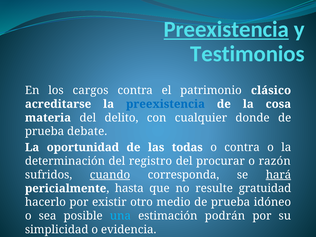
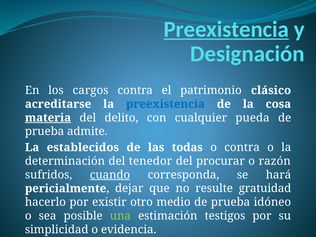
Testimonios: Testimonios -> Designación
materia underline: none -> present
donde: donde -> pueda
debate: debate -> admite
oportunidad: oportunidad -> establecidos
registro: registro -> tenedor
hará underline: present -> none
hasta: hasta -> dejar
una colour: light blue -> light green
podrán: podrán -> testigos
